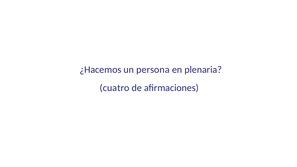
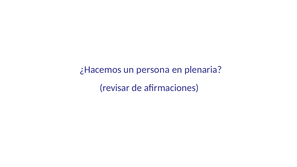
cuatro: cuatro -> revisar
